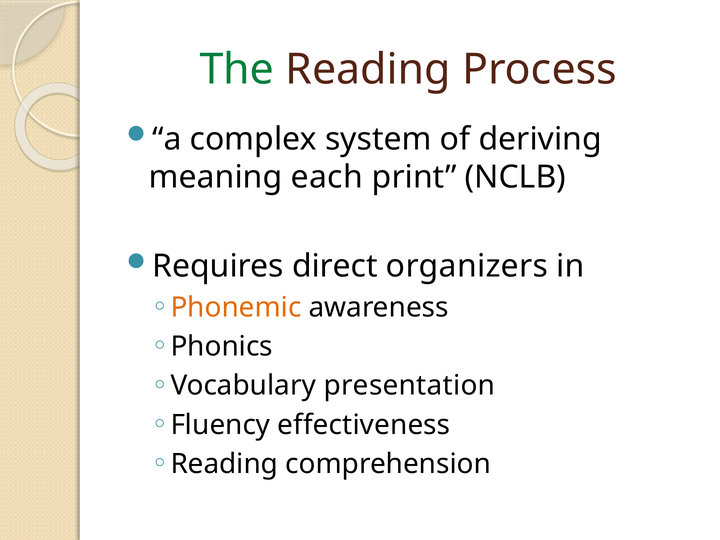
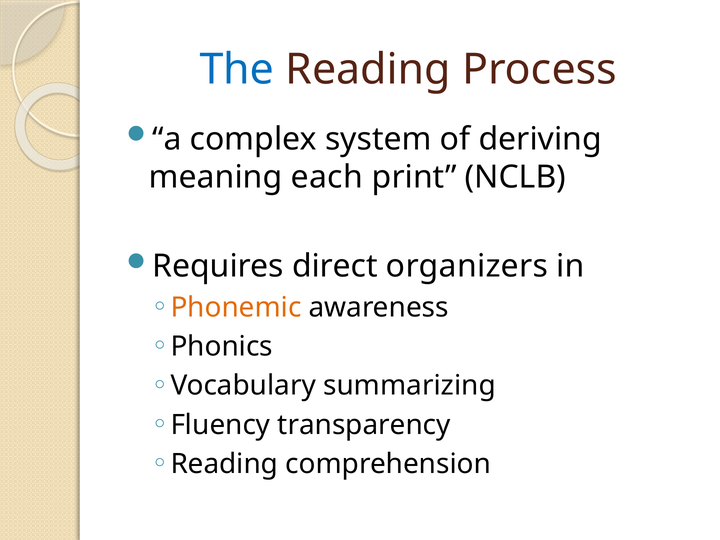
The colour: green -> blue
presentation: presentation -> summarizing
effectiveness: effectiveness -> transparency
